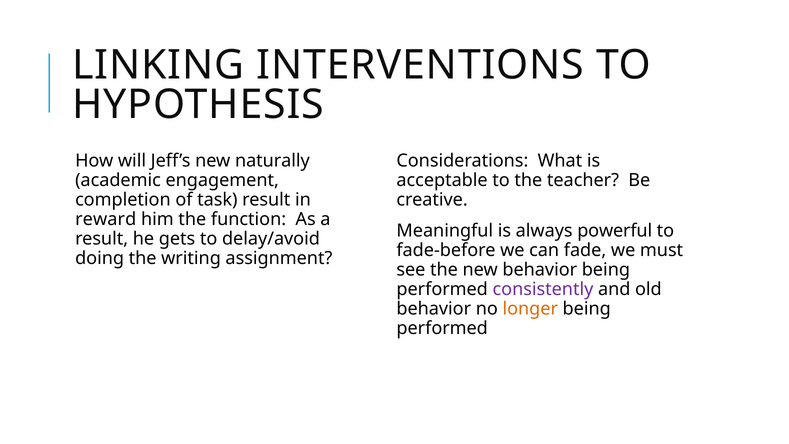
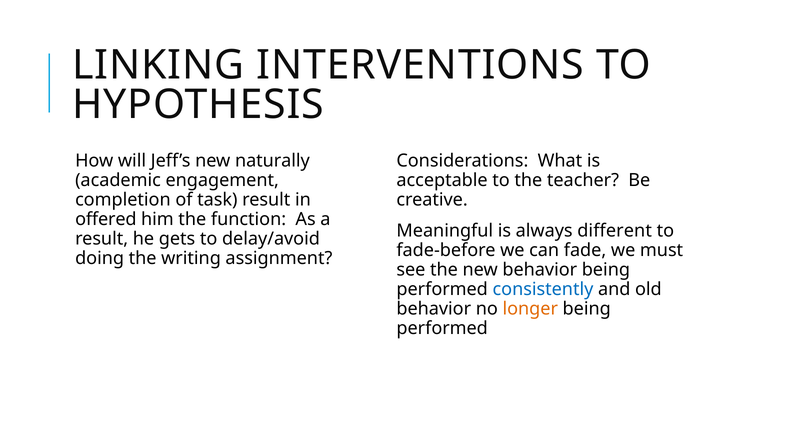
reward: reward -> offered
powerful: powerful -> different
consistently colour: purple -> blue
